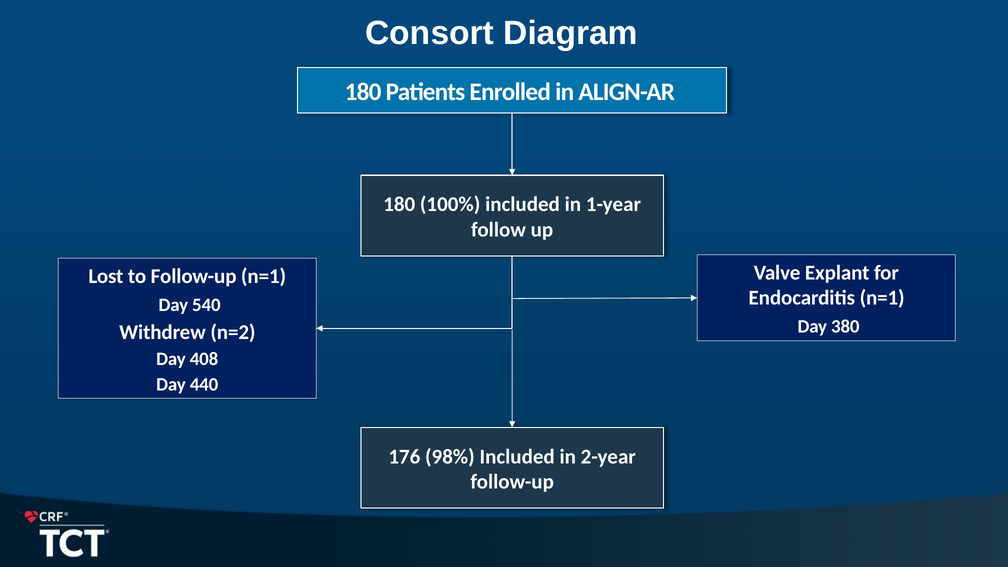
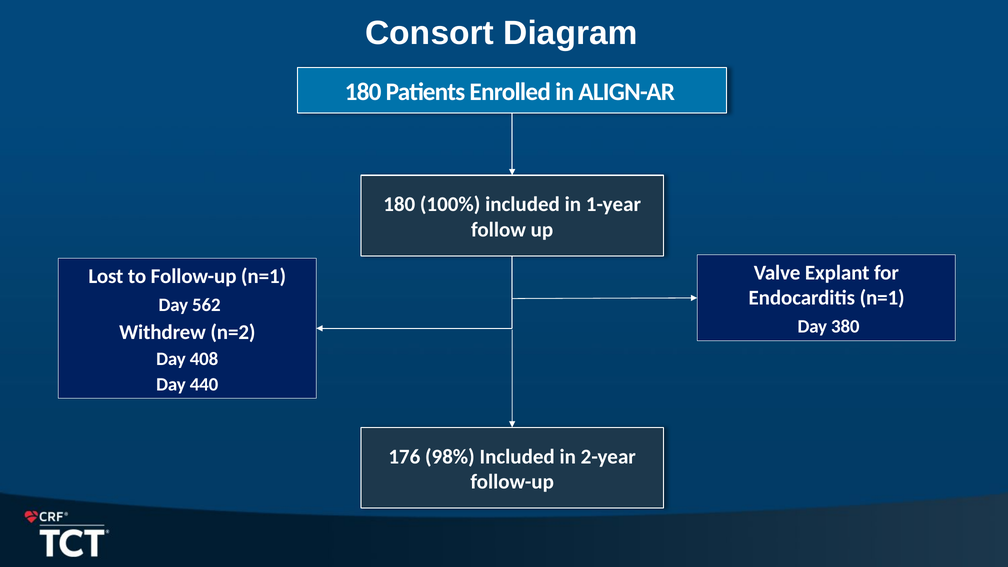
540: 540 -> 562
